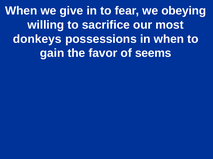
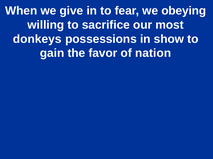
in when: when -> show
seems: seems -> nation
